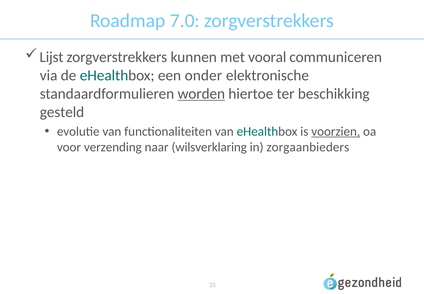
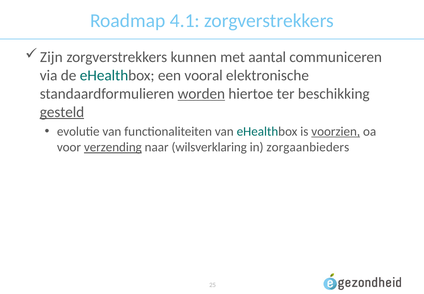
7.0: 7.0 -> 4.1
Lijst: Lijst -> Zijn
vooral: vooral -> aantal
onder: onder -> vooral
gesteld underline: none -> present
verzending underline: none -> present
